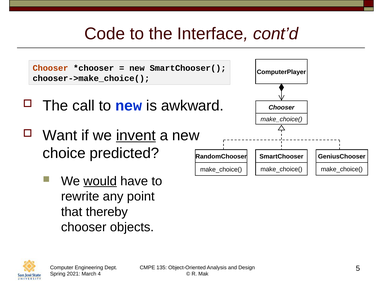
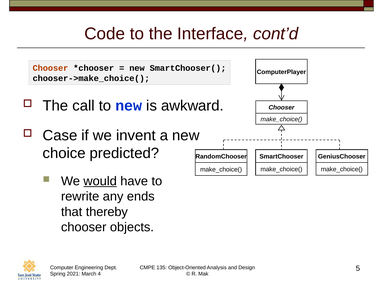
Want: Want -> Case
invent underline: present -> none
point: point -> ends
